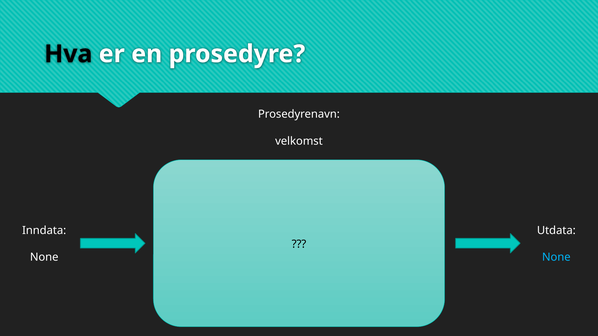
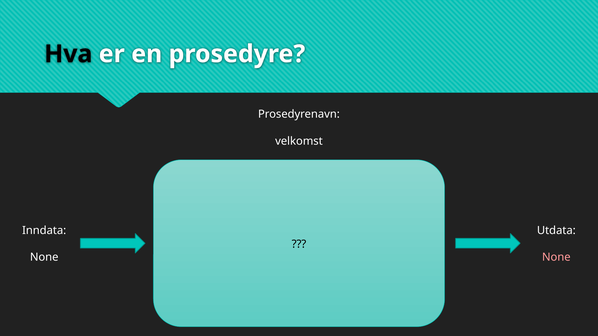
None at (556, 257) colour: light blue -> pink
